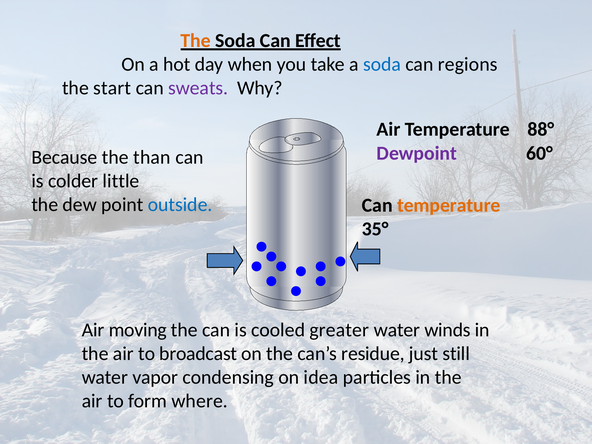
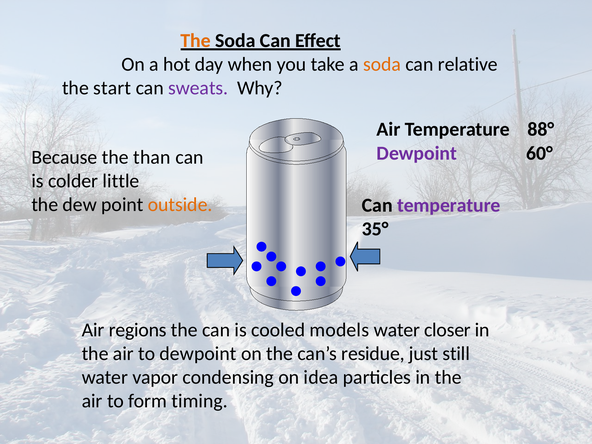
soda at (382, 64) colour: blue -> orange
regions: regions -> relative
outside colour: blue -> orange
temperature at (449, 205) colour: orange -> purple
moving: moving -> regions
greater: greater -> models
winds: winds -> closer
to broadcast: broadcast -> dewpoint
where: where -> timing
